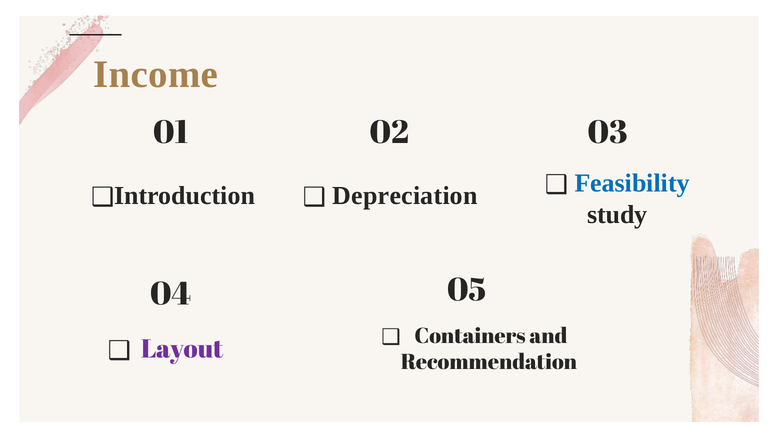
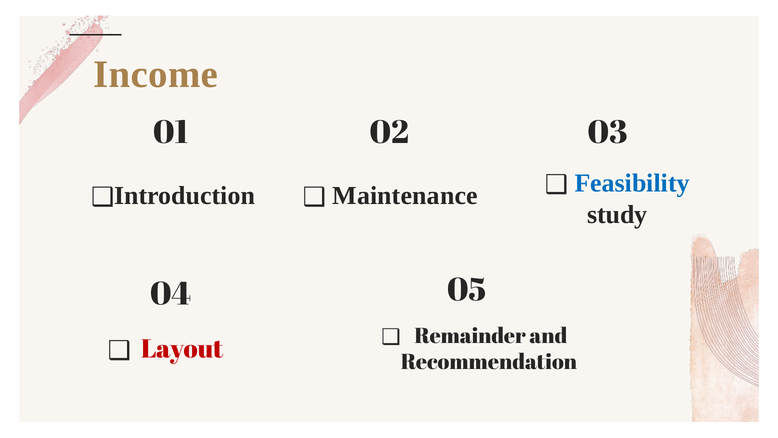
Depreciation: Depreciation -> Maintenance
Containers: Containers -> Remainder
Layout colour: purple -> red
